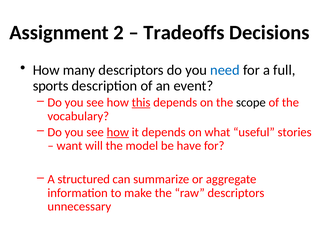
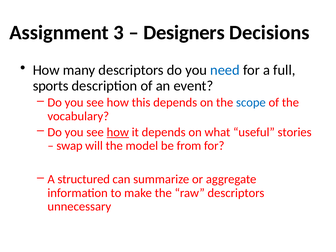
2: 2 -> 3
Tradeoffs: Tradeoffs -> Designers
this underline: present -> none
scope colour: black -> blue
want: want -> swap
have: have -> from
